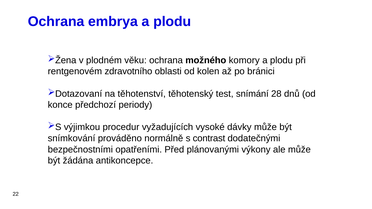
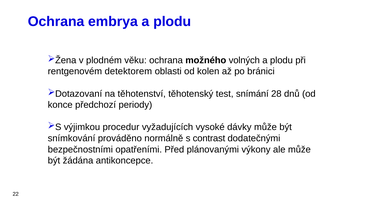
komory: komory -> volných
zdravotního: zdravotního -> detektorem
